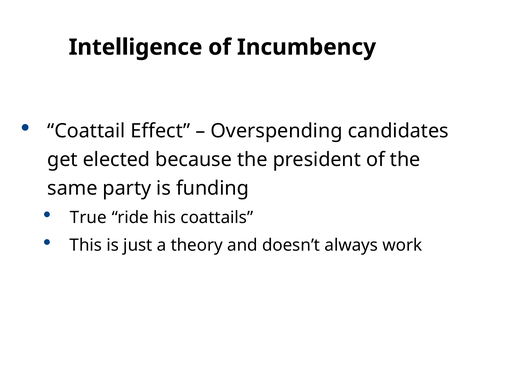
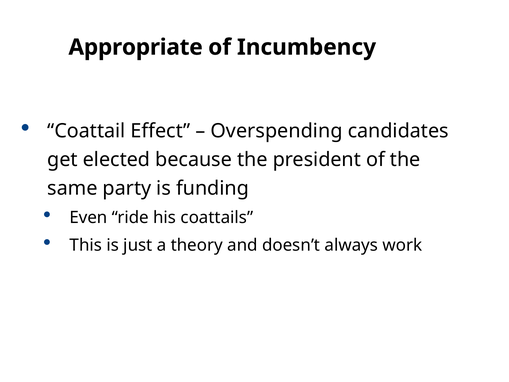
Intelligence: Intelligence -> Appropriate
True: True -> Even
